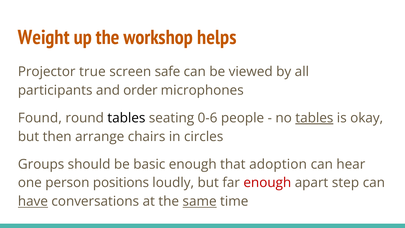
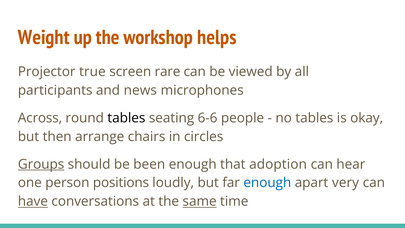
safe: safe -> rare
order: order -> news
Found: Found -> Across
0-6: 0-6 -> 6-6
tables at (314, 118) underline: present -> none
Groups underline: none -> present
basic: basic -> been
enough at (267, 183) colour: red -> blue
step: step -> very
